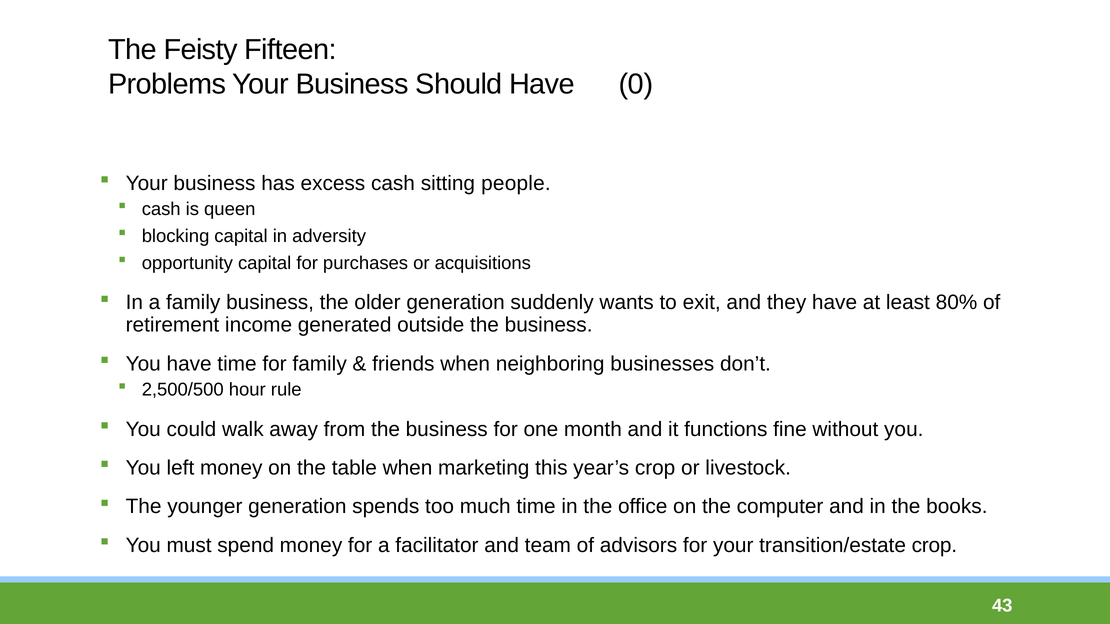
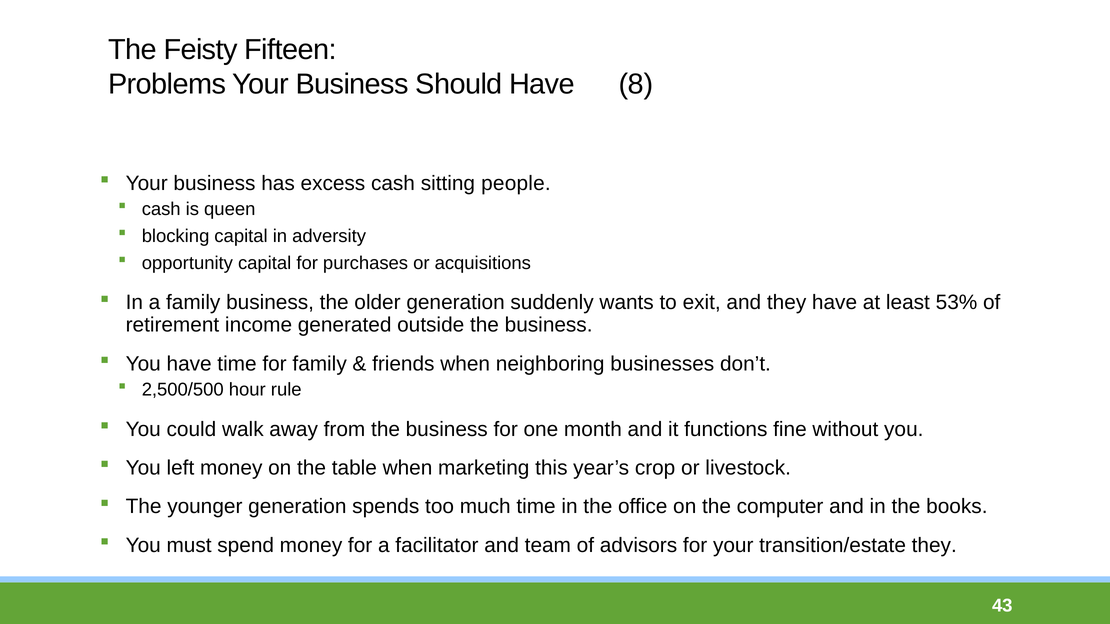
0: 0 -> 8
80%: 80% -> 53%
transition/estate crop: crop -> they
